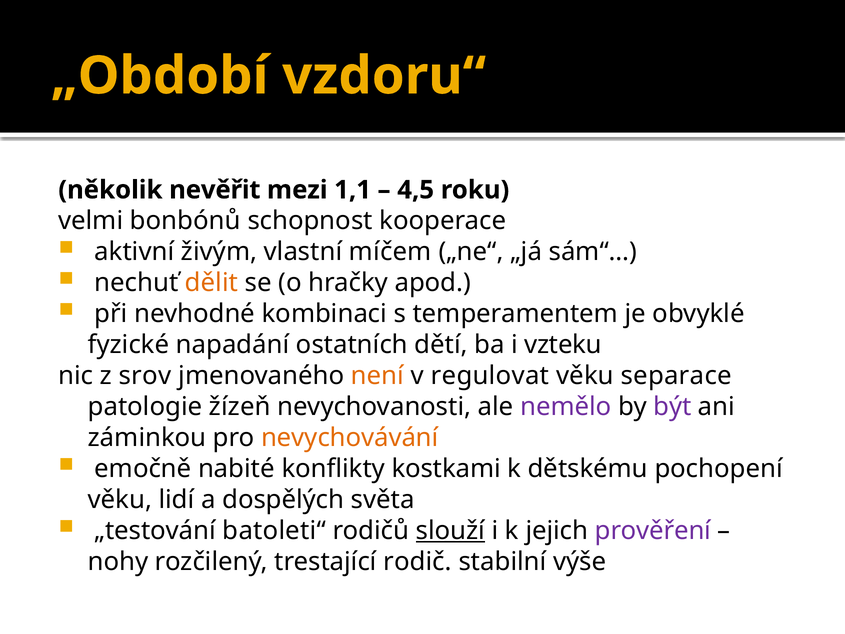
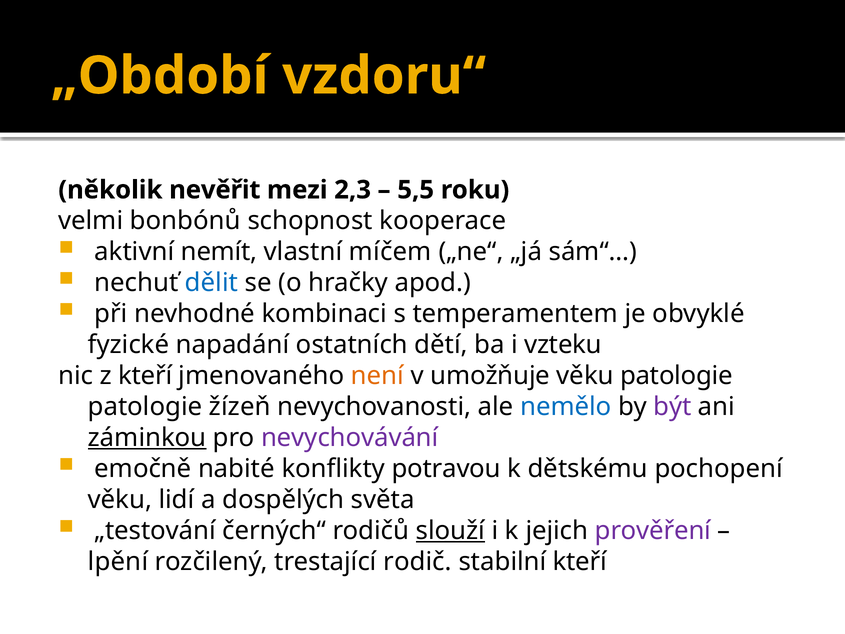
1,1: 1,1 -> 2,3
4,5: 4,5 -> 5,5
živým: živým -> nemít
dělit colour: orange -> blue
z srov: srov -> kteří
regulovat: regulovat -> umožňuje
věku separace: separace -> patologie
nemělo colour: purple -> blue
záminkou underline: none -> present
nevychovávání colour: orange -> purple
kostkami: kostkami -> potravou
batoleti“: batoleti“ -> černých“
nohy: nohy -> lpění
stabilní výše: výše -> kteří
